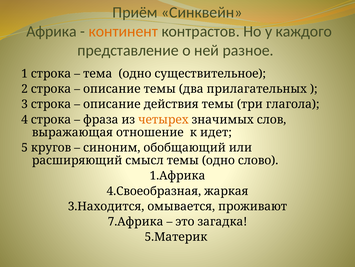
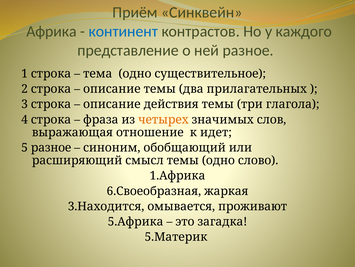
континент colour: orange -> blue
5 кругов: кругов -> разное
4.Своеобразная: 4.Своеобразная -> 6.Своеобразная
7.Африка: 7.Африка -> 5.Африка
